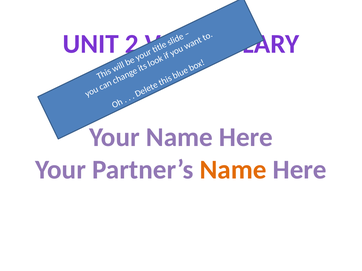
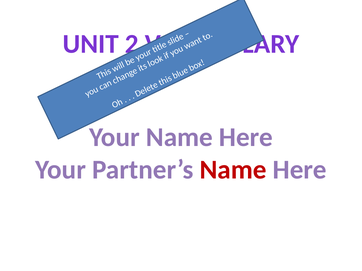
Name at (233, 170) colour: orange -> red
